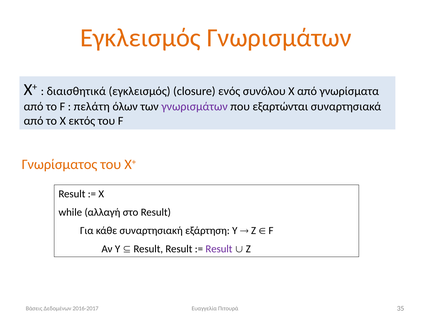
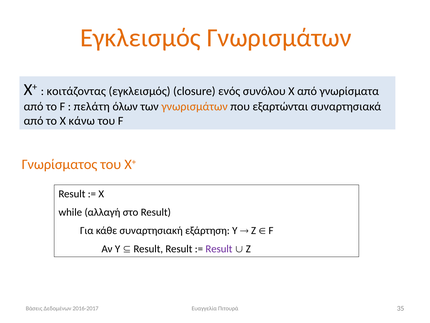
διαισθητικά: διαισθητικά -> κοιτάζοντας
γνωρισμάτων at (195, 106) colour: purple -> orange
εκτός: εκτός -> κάνω
